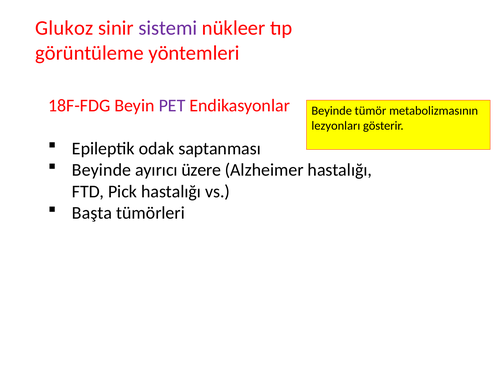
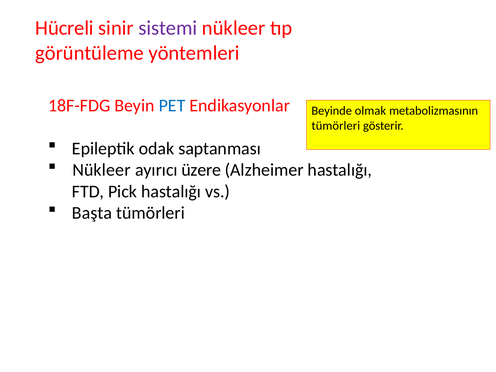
Glukoz: Glukoz -> Hücreli
PET colour: purple -> blue
tümör: tümör -> olmak
lezyonları at (336, 126): lezyonları -> tümörleri
Beyinde at (102, 170): Beyinde -> Nükleer
